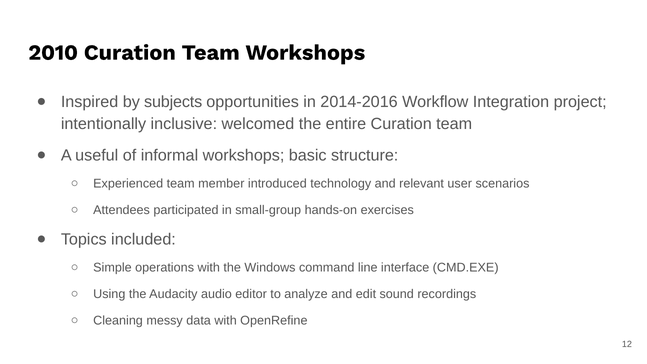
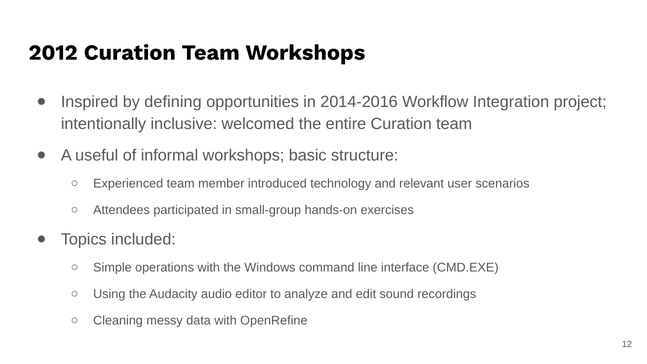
2010: 2010 -> 2012
subjects: subjects -> defining
